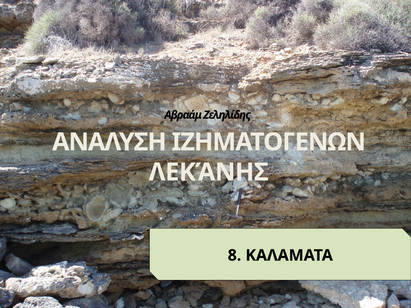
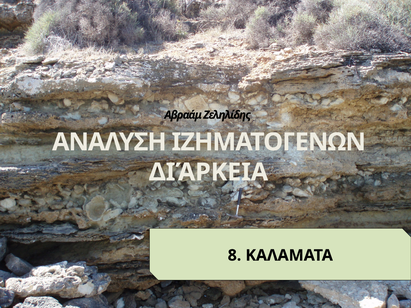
ΛΕΚΆΝΗΣ: ΛΕΚΆΝΗΣ -> ΔΙΆΡΚΕΙΑ
